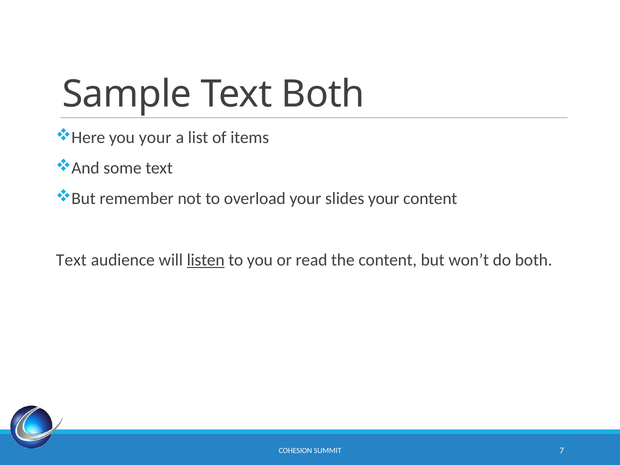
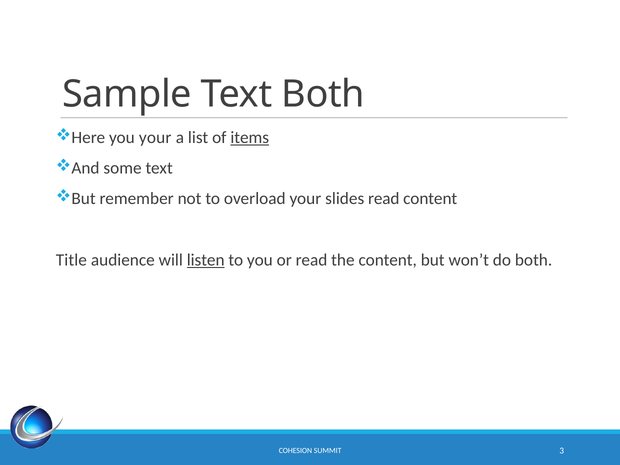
items underline: none -> present
slides your: your -> read
Text at (71, 260): Text -> Title
7: 7 -> 3
